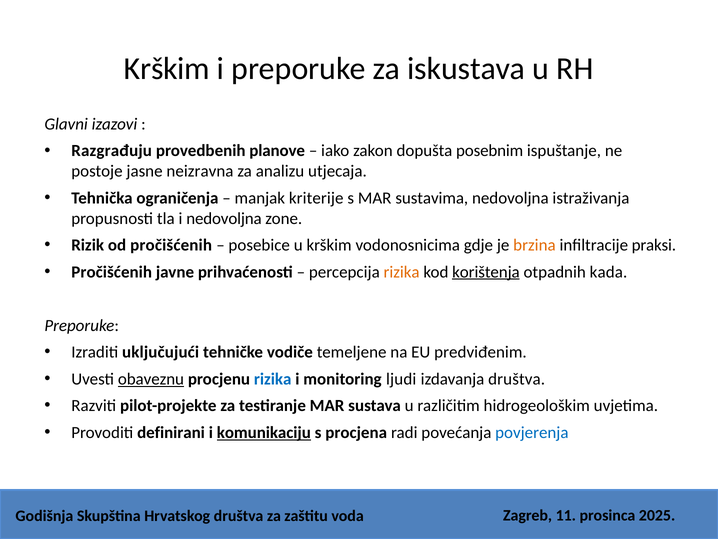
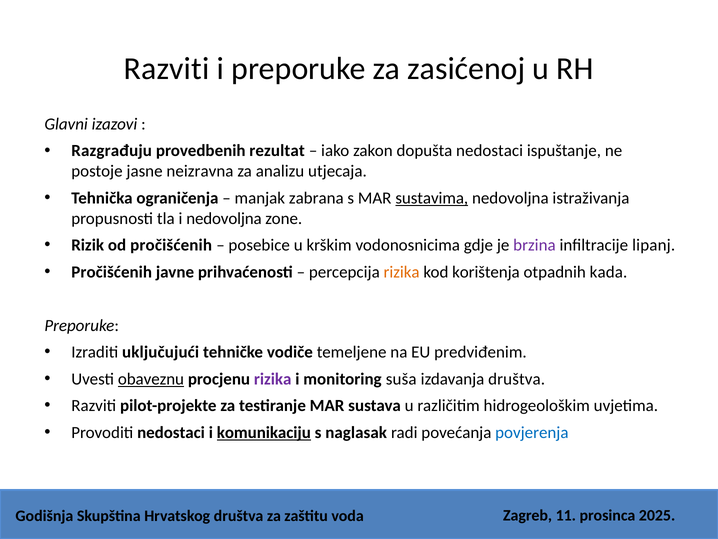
Krškim at (167, 69): Krškim -> Razviti
iskustava: iskustava -> zasićenoj
planove: planove -> rezultat
dopušta posebnim: posebnim -> nedostaci
kriterije: kriterije -> zabrana
sustavima underline: none -> present
brzina colour: orange -> purple
praksi: praksi -> lipanj
korištenja underline: present -> none
rizika at (273, 379) colour: blue -> purple
ljudi: ljudi -> suša
Provoditi definirani: definirani -> nedostaci
procjena: procjena -> naglasak
